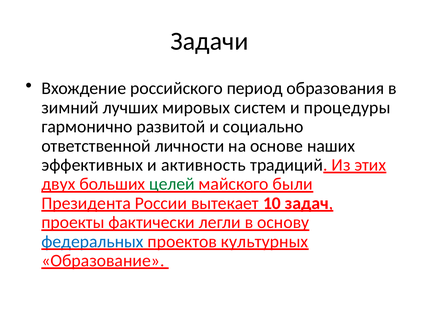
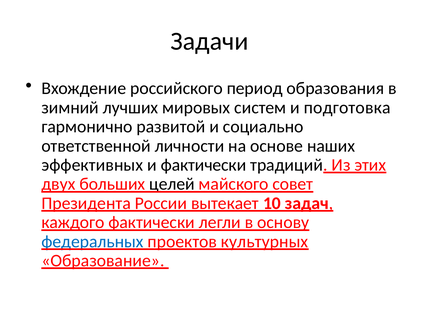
процедуры: процедуры -> подготовка
и активность: активность -> фактически
целей colour: green -> black
были: были -> совет
проекты: проекты -> каждого
